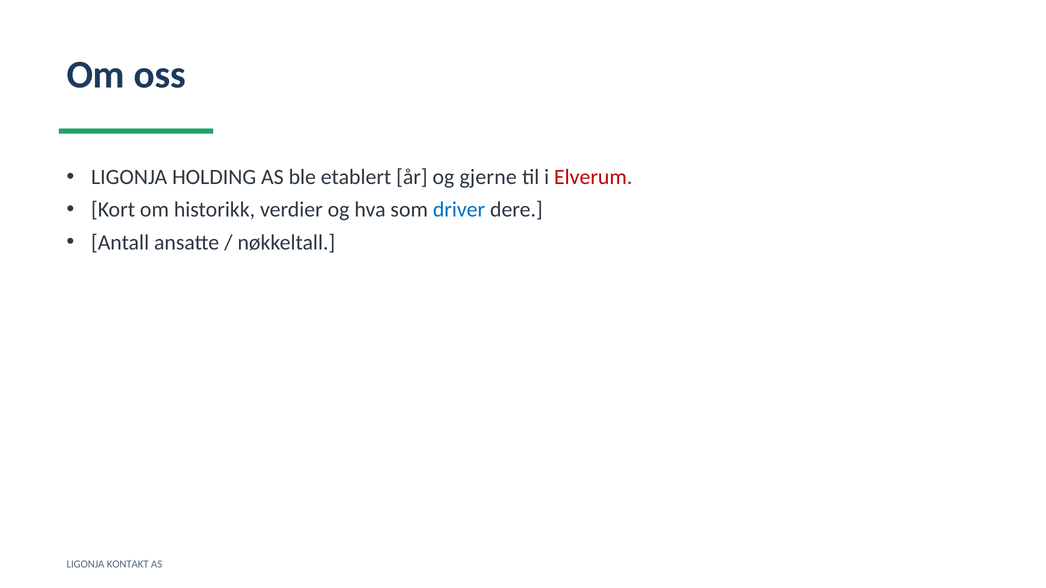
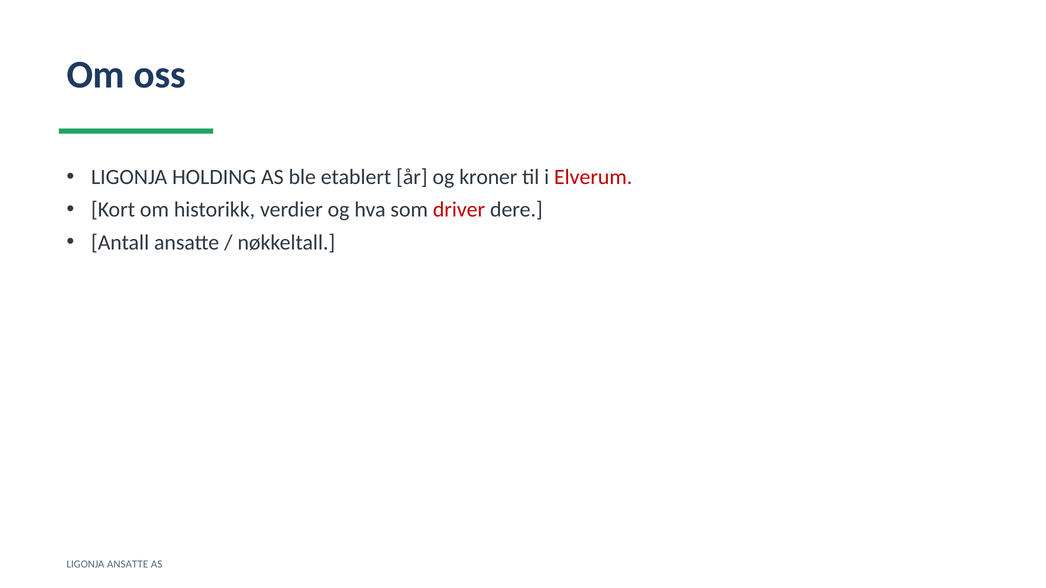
gjerne: gjerne -> kroner
driver colour: blue -> red
LIGONJA KONTAKT: KONTAKT -> ANSATTE
